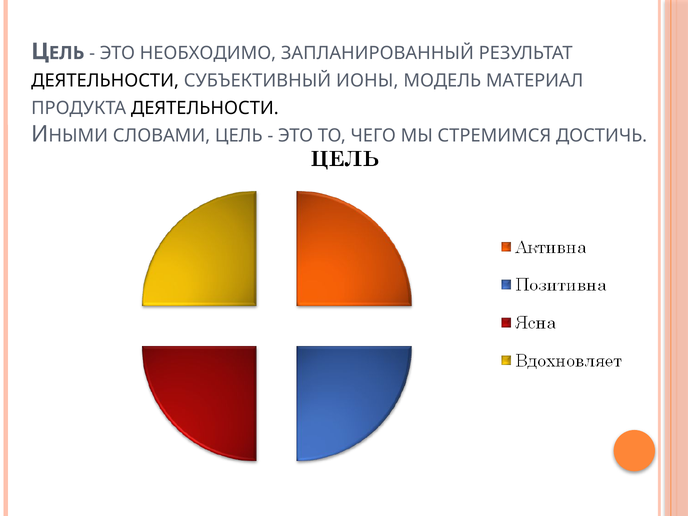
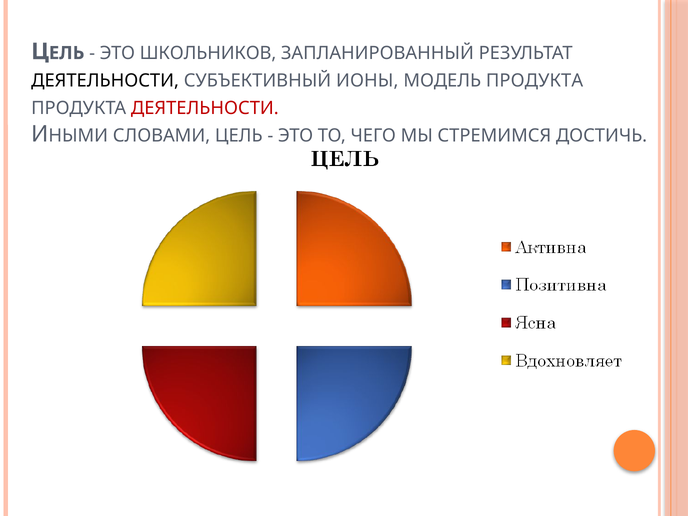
НЕОБХОДИМО: НЕОБХОДИМО -> ШКОЛЬНИКОВ
МОДЕЛЬ МАТЕРИАЛ: МАТЕРИАЛ -> ПРОДУКТА
ДЕЯТЕЛЬНОСТИ at (205, 108) colour: black -> red
